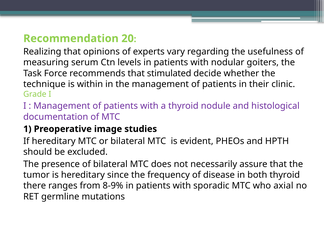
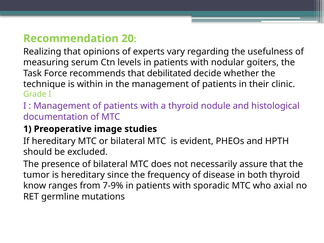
stimulated: stimulated -> debilitated
there: there -> know
8-9%: 8-9% -> 7-9%
